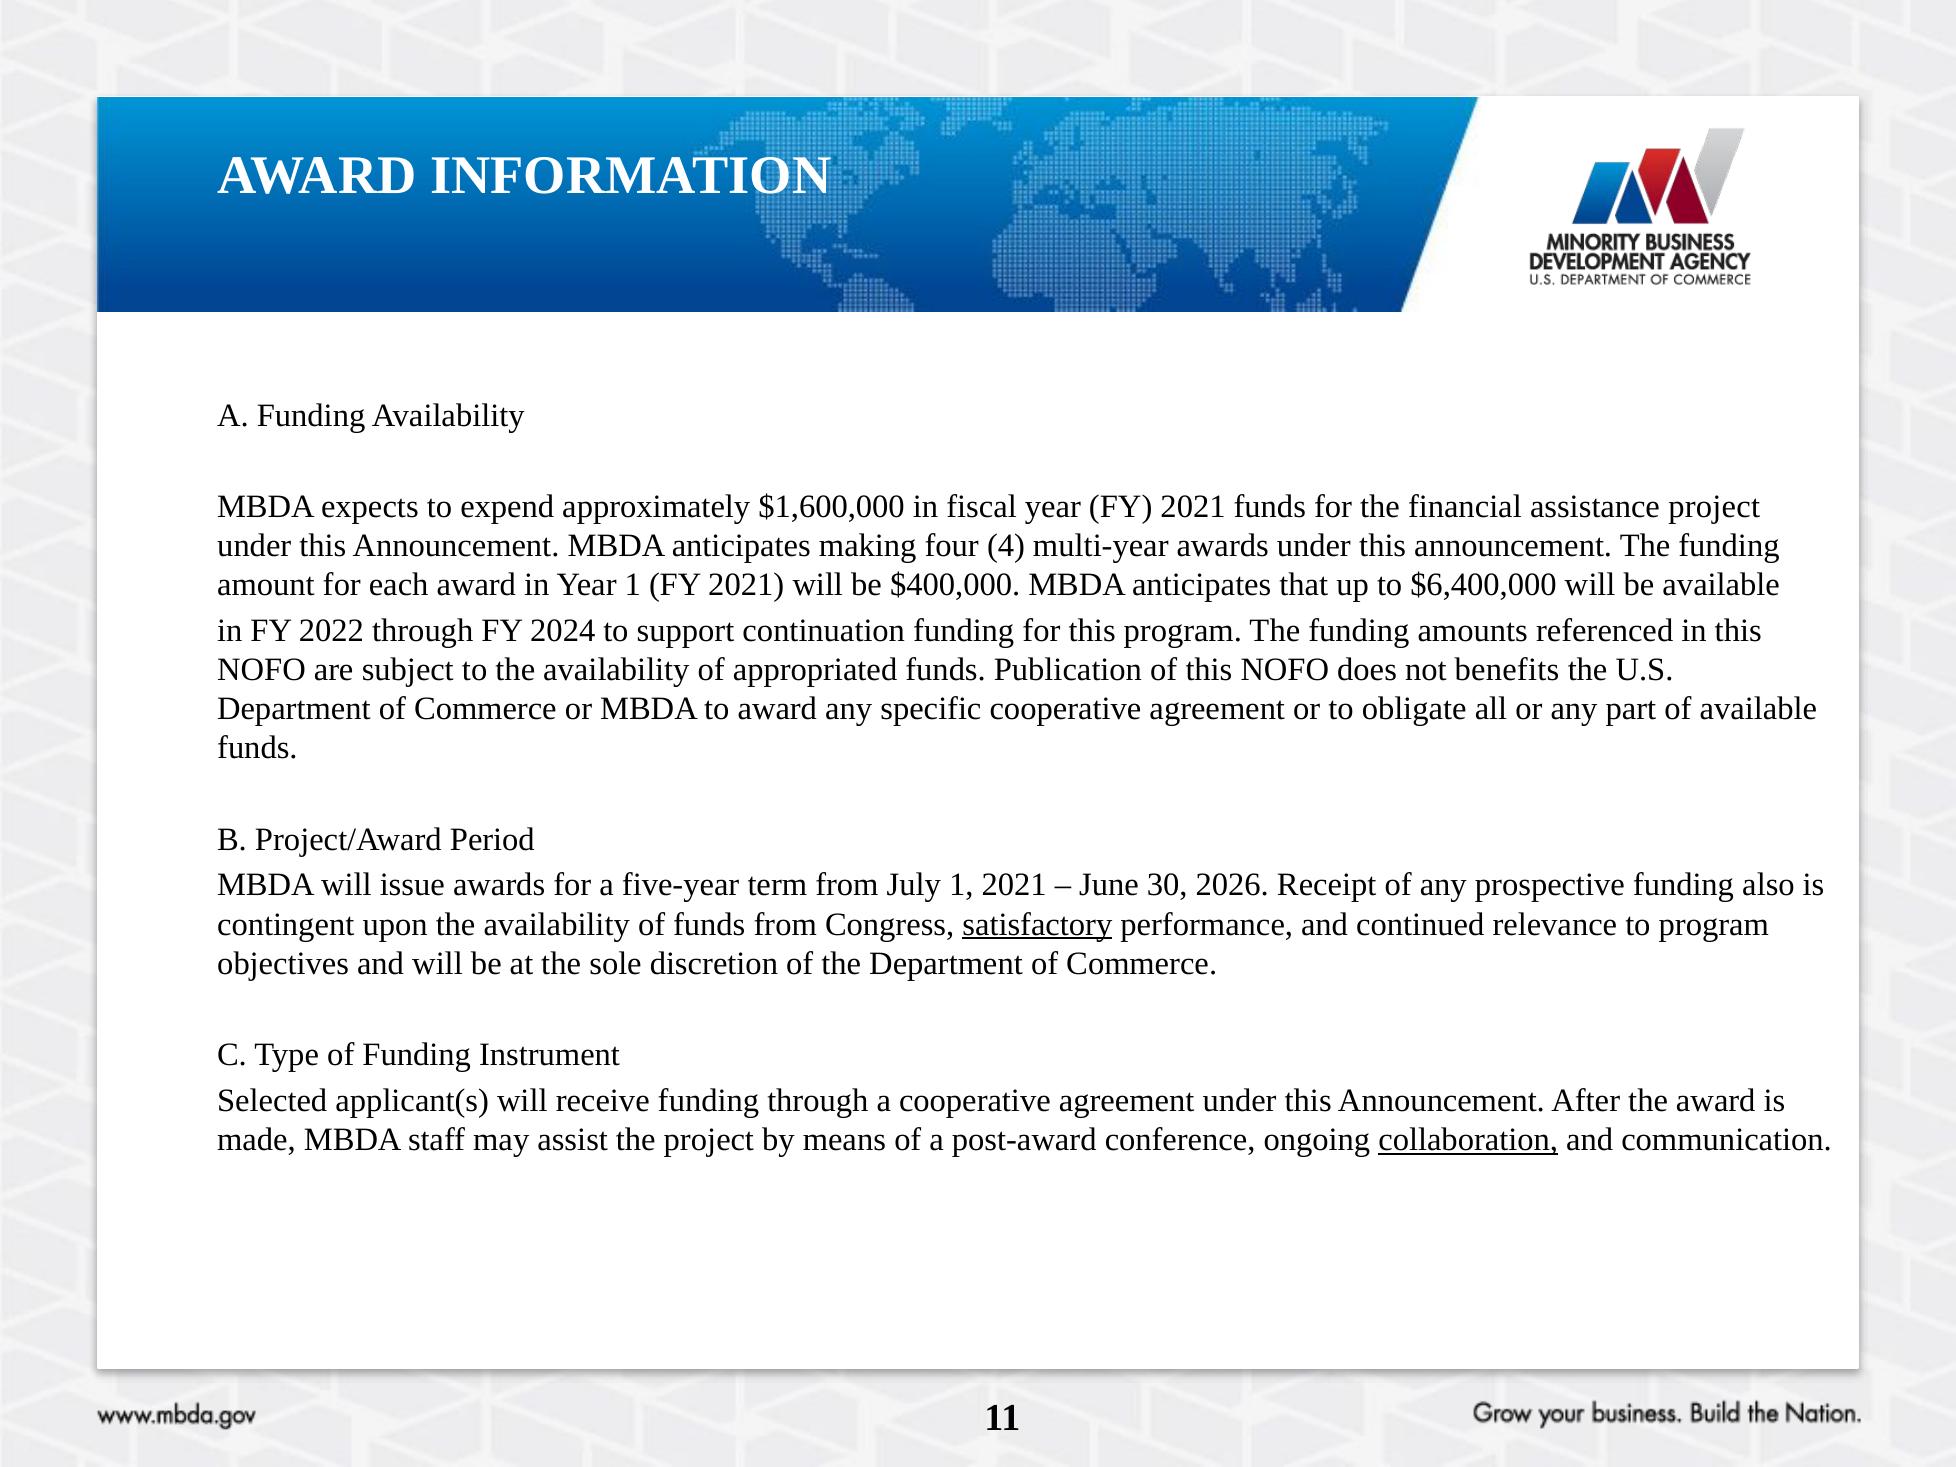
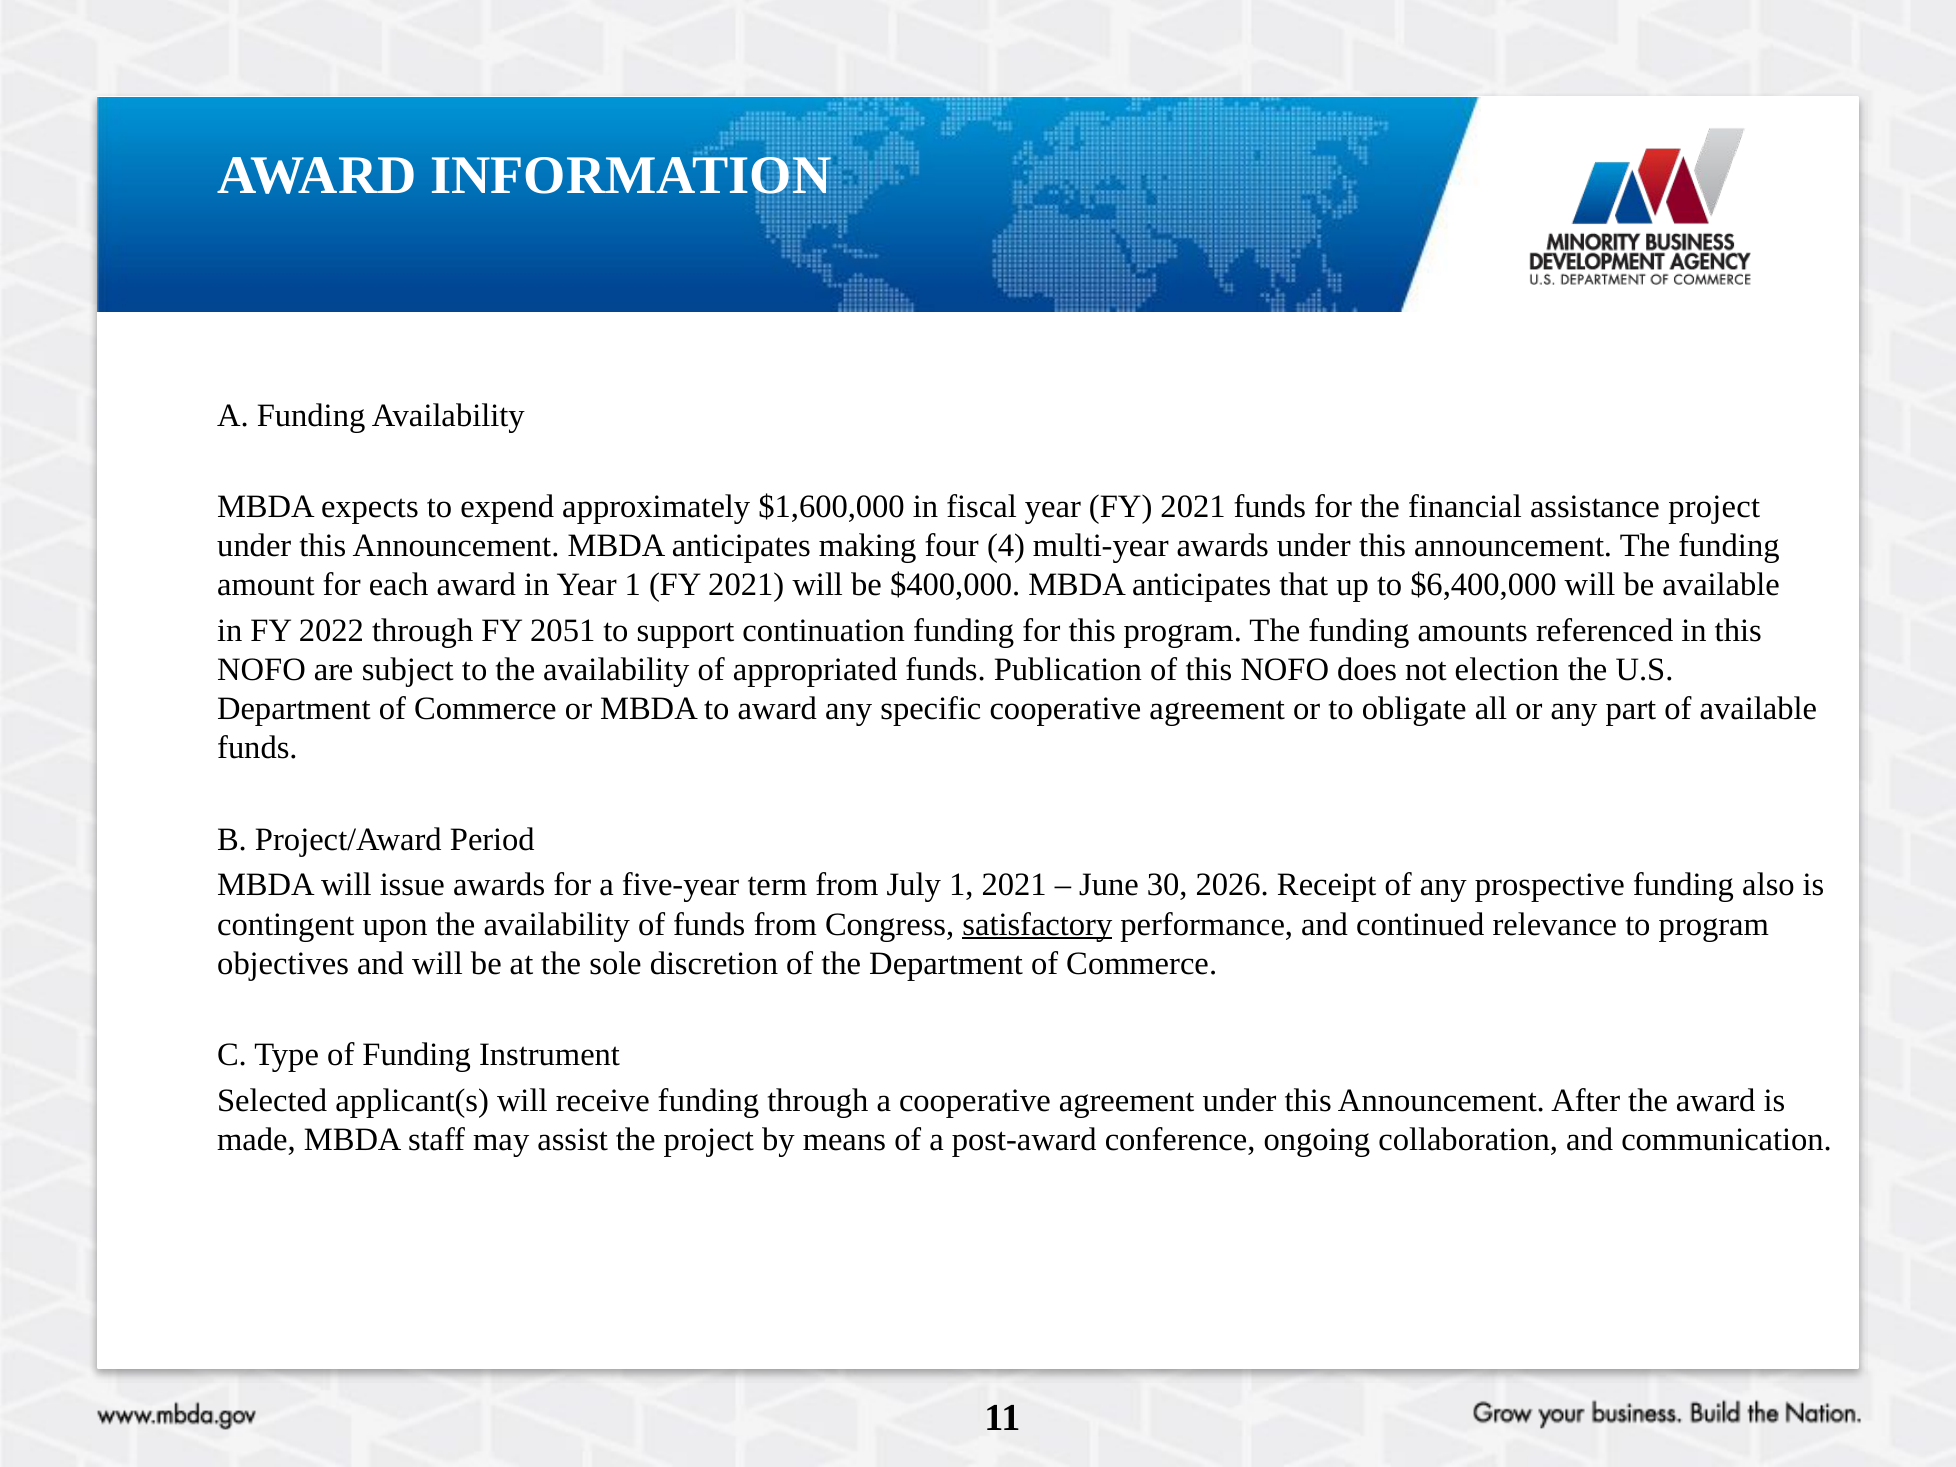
2024: 2024 -> 2051
benefits: benefits -> election
collaboration underline: present -> none
